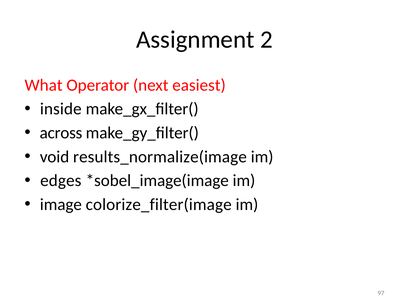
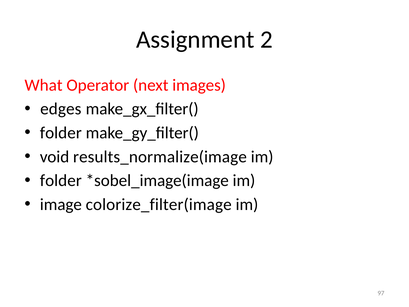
easiest: easiest -> images
inside: inside -> edges
across at (61, 133): across -> folder
edges at (61, 180): edges -> folder
